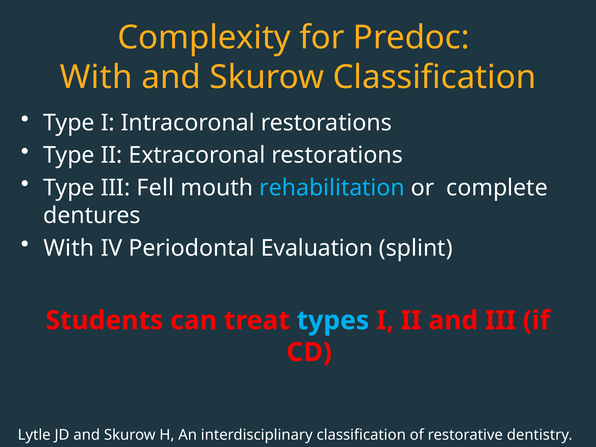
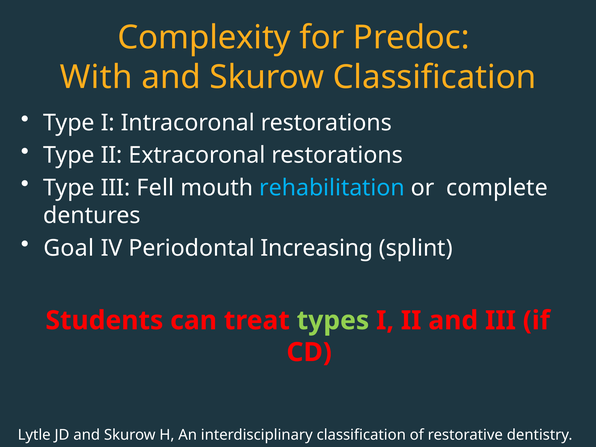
With at (69, 248): With -> Goal
Evaluation: Evaluation -> Increasing
types colour: light blue -> light green
